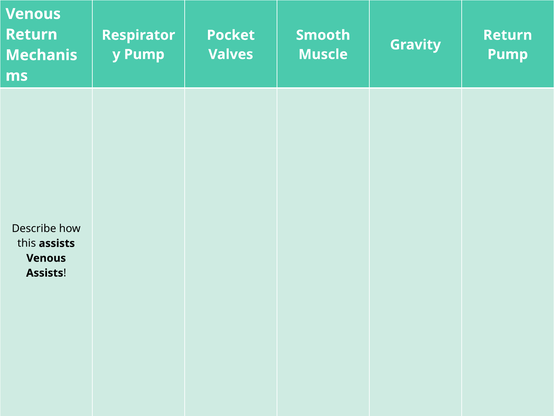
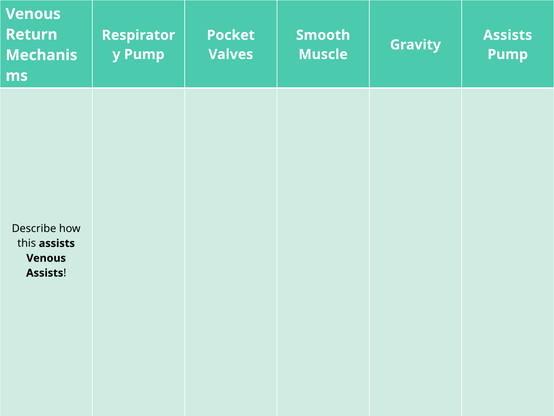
Return at (508, 35): Return -> Assists
